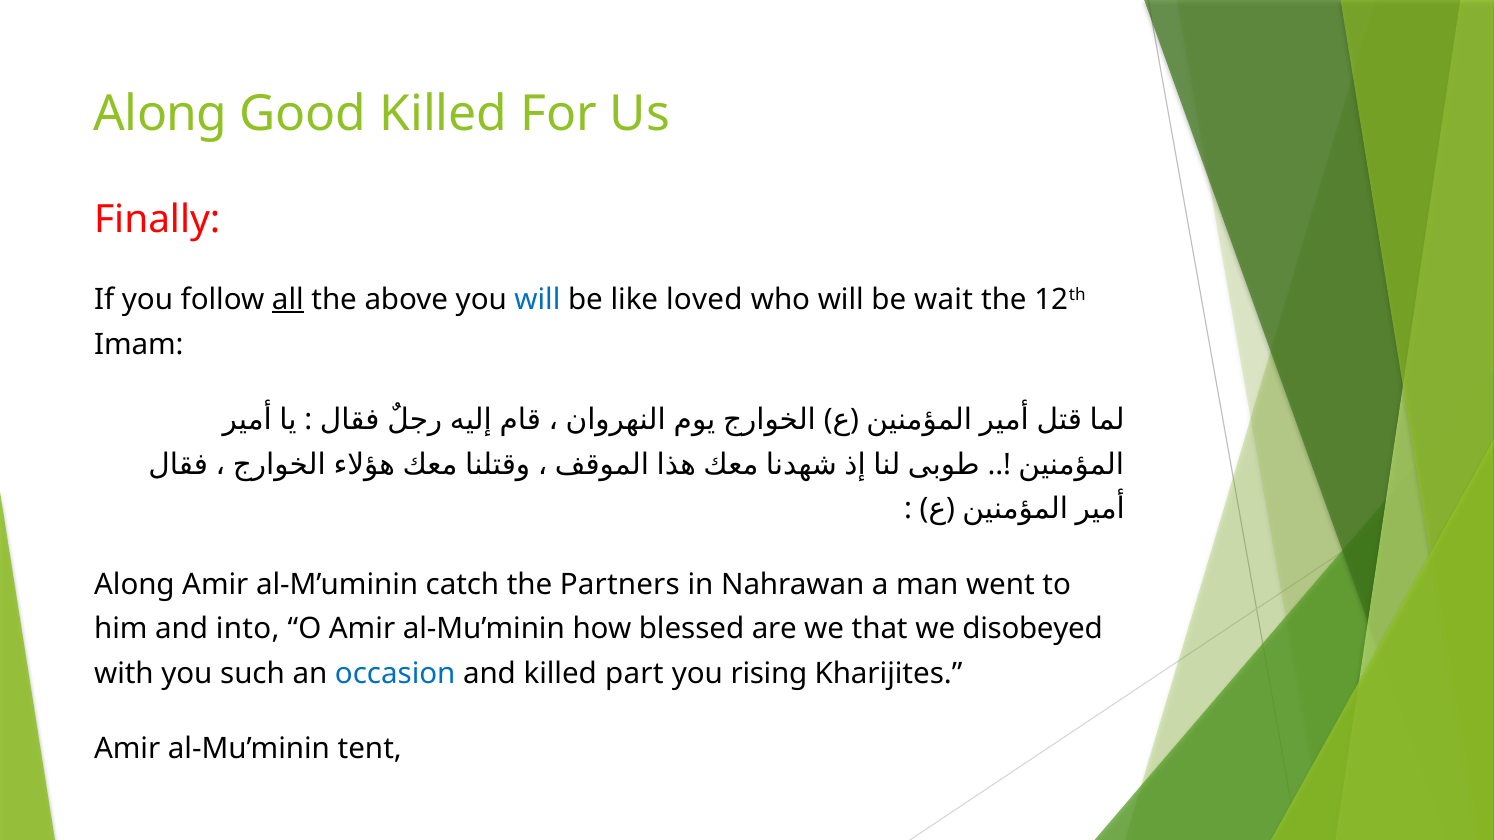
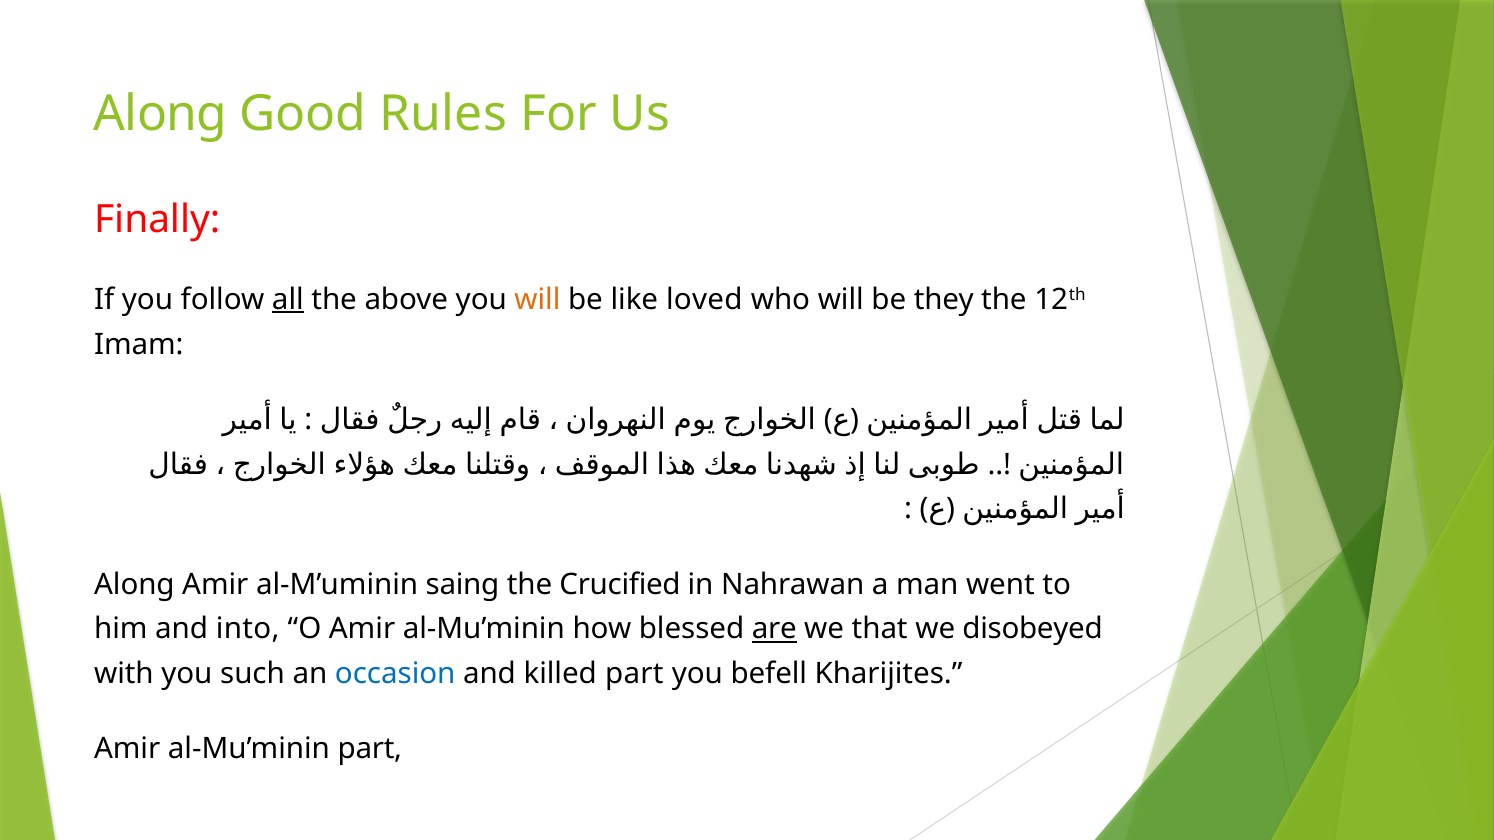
Good Killed: Killed -> Rules
will at (537, 300) colour: blue -> orange
wait: wait -> they
catch: catch -> saing
Partners: Partners -> Crucified
are underline: none -> present
rising: rising -> befell
al-Mu’minin tent: tent -> part
